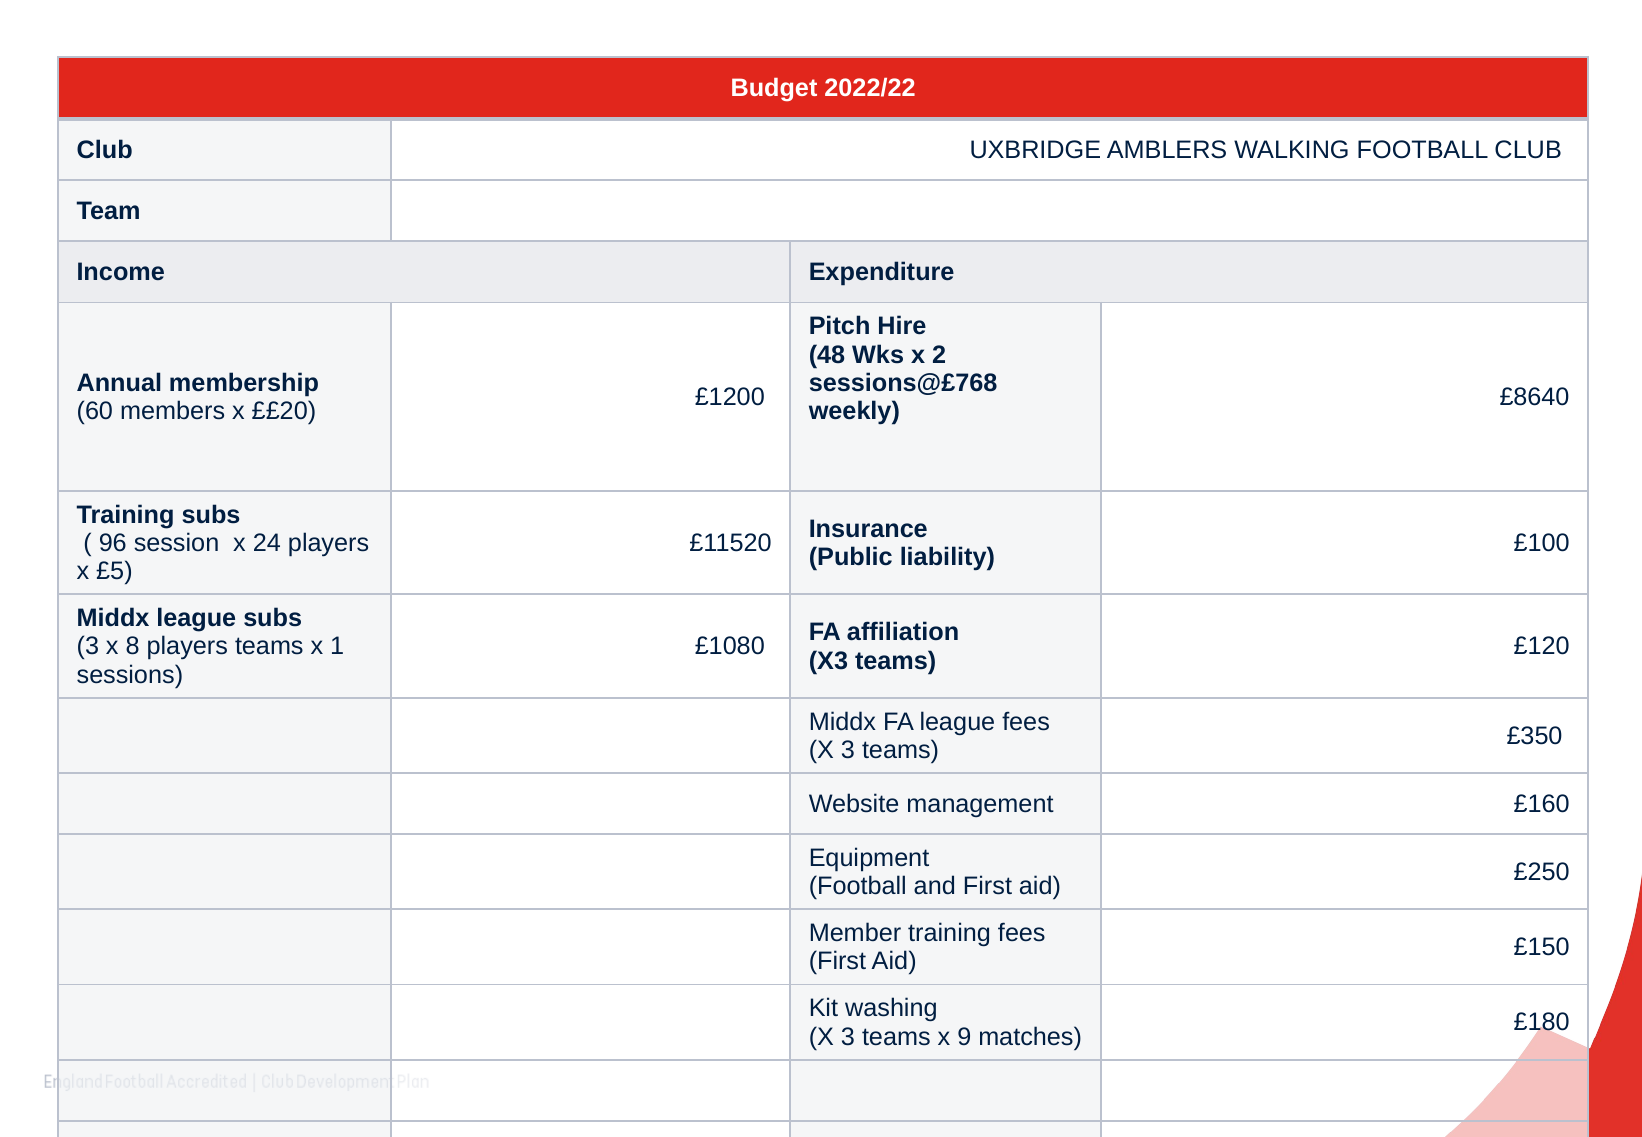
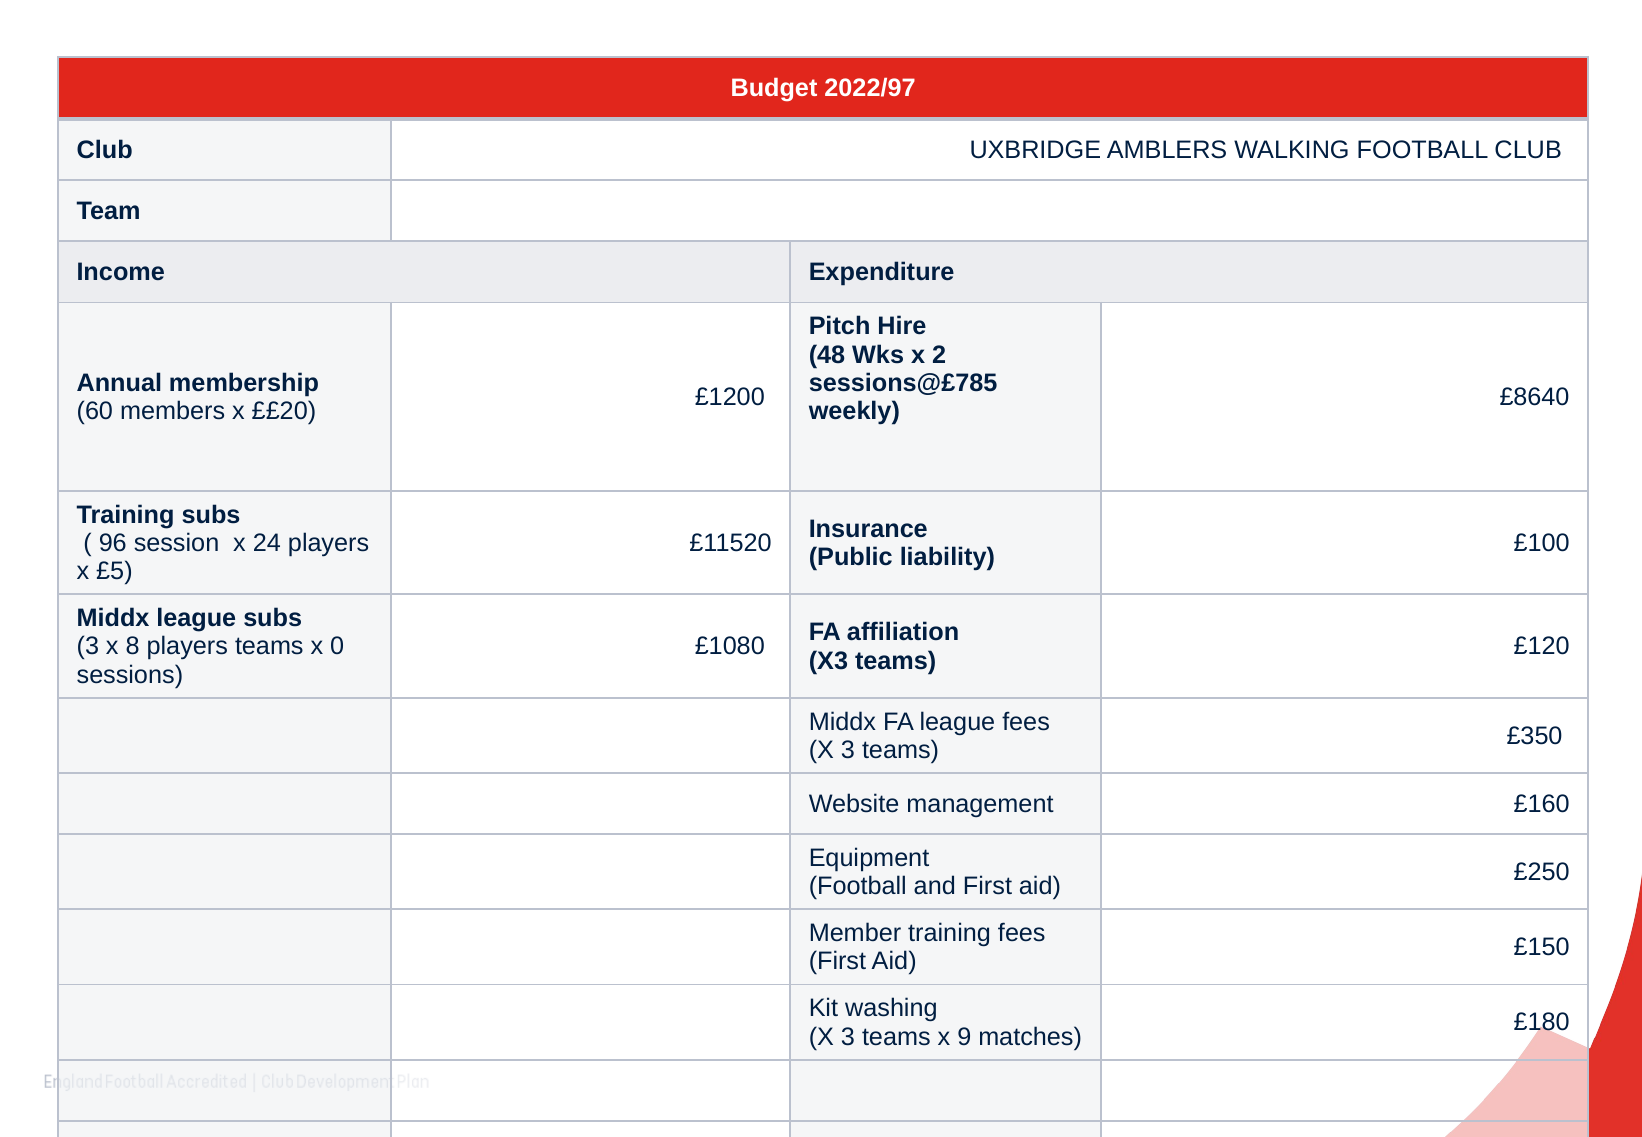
2022/22: 2022/22 -> 2022/97
sessions@£768: sessions@£768 -> sessions@£785
1: 1 -> 0
